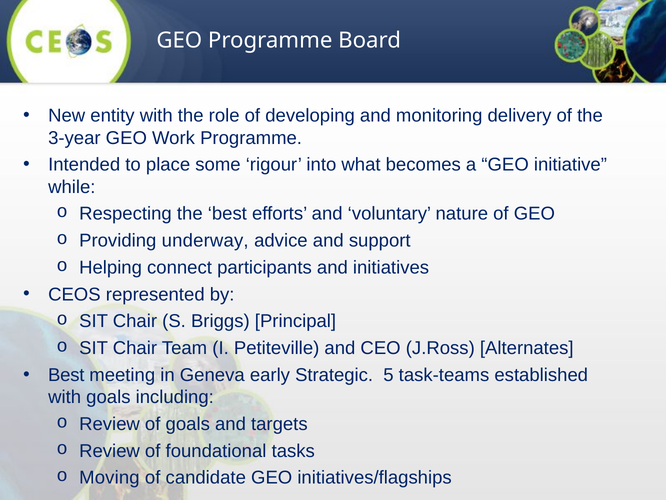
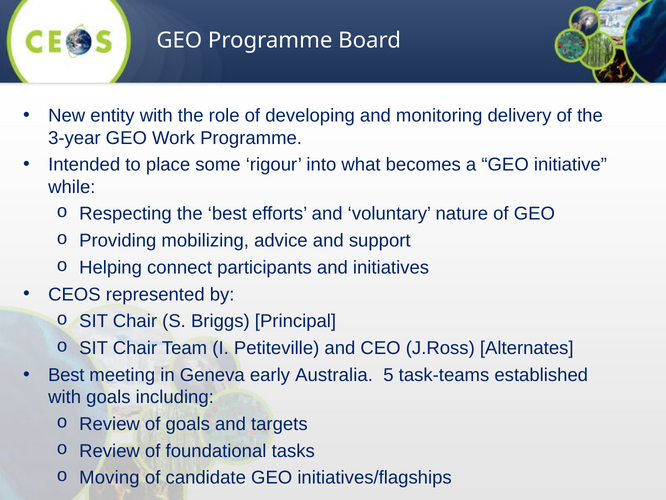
underway: underway -> mobilizing
Strategic: Strategic -> Australia
